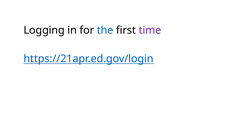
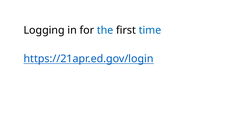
time colour: purple -> blue
